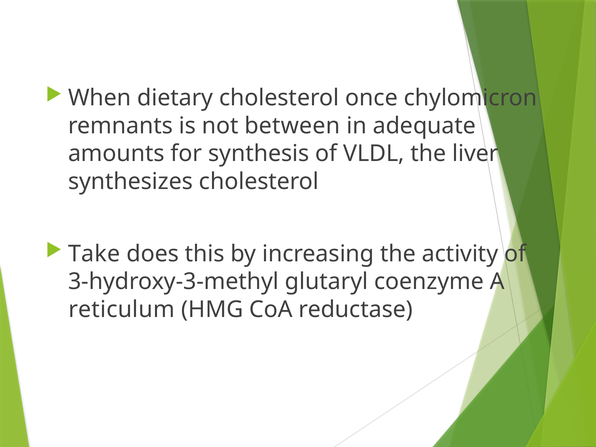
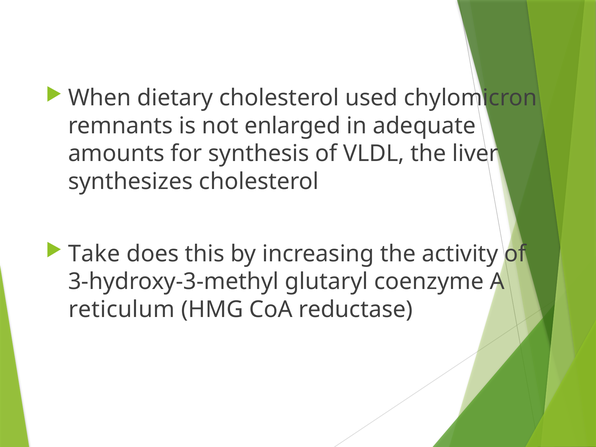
once: once -> used
between: between -> enlarged
